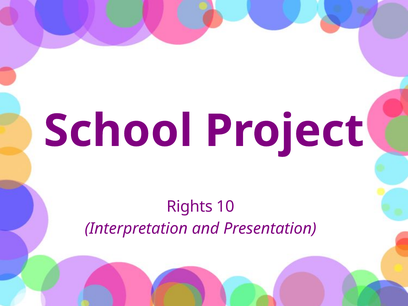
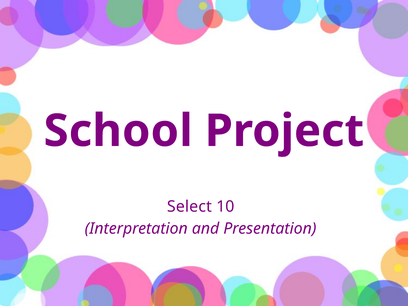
Rights: Rights -> Select
